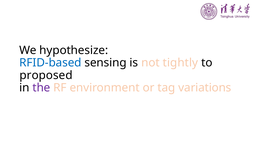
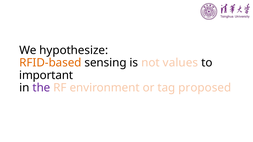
RFID-based colour: blue -> orange
tightly: tightly -> values
proposed: proposed -> important
variations: variations -> proposed
